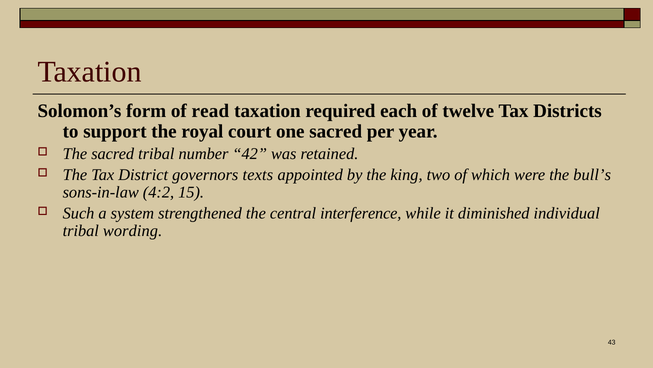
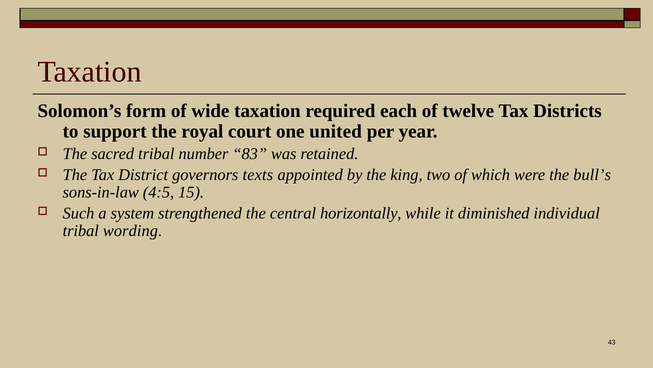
read: read -> wide
one sacred: sacred -> united
42: 42 -> 83
4:2: 4:2 -> 4:5
interference: interference -> horizontally
